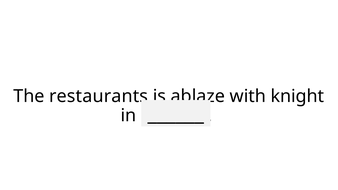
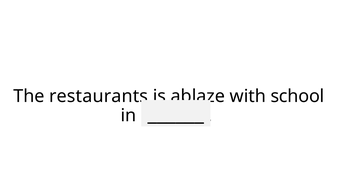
knight: knight -> school
